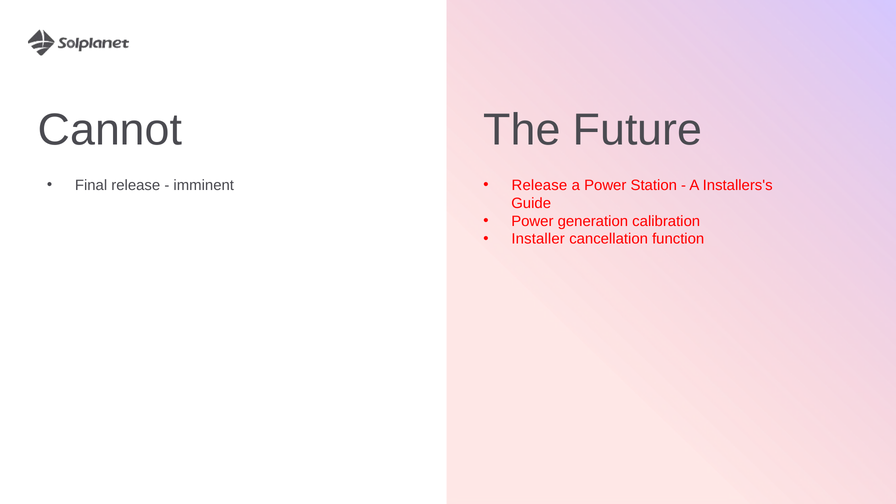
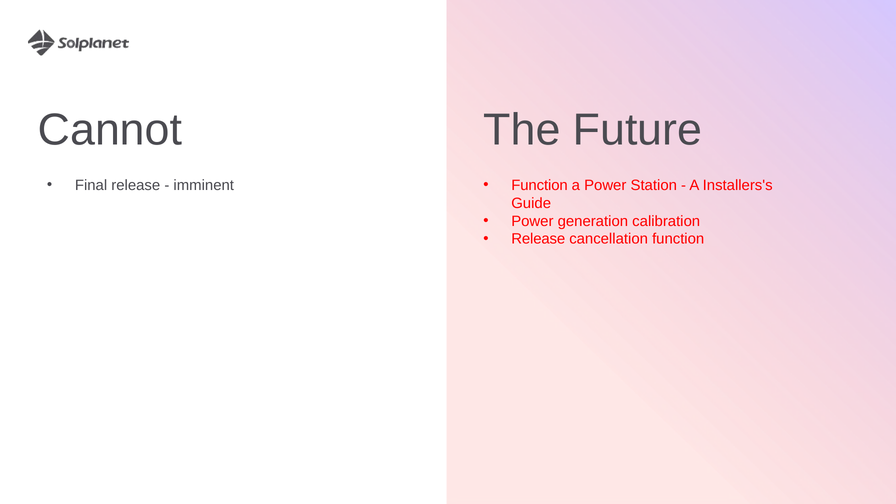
Release at (539, 185): Release -> Function
Installer at (538, 239): Installer -> Release
